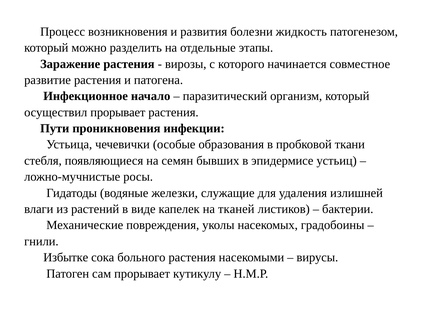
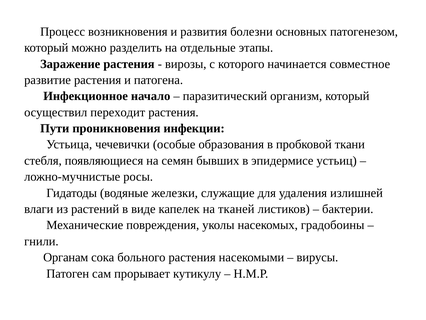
жидкость: жидкость -> основных
осуществил прорывает: прорывает -> переходит
Избытке: Избытке -> Органам
